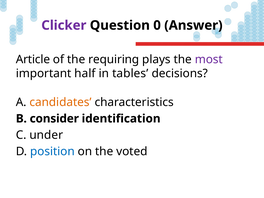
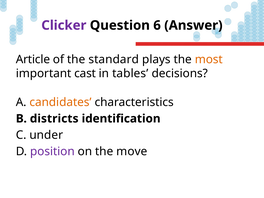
0: 0 -> 6
requiring: requiring -> standard
most colour: purple -> orange
half: half -> cast
consider: consider -> districts
position colour: blue -> purple
voted: voted -> move
